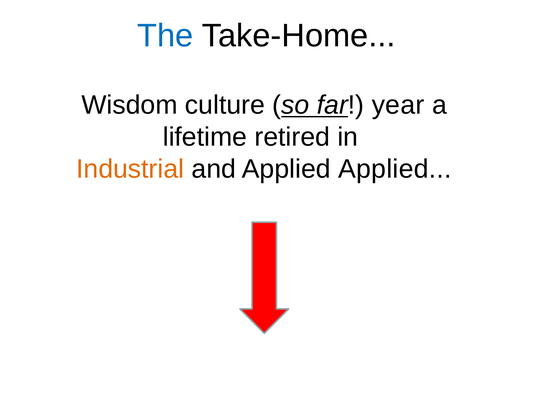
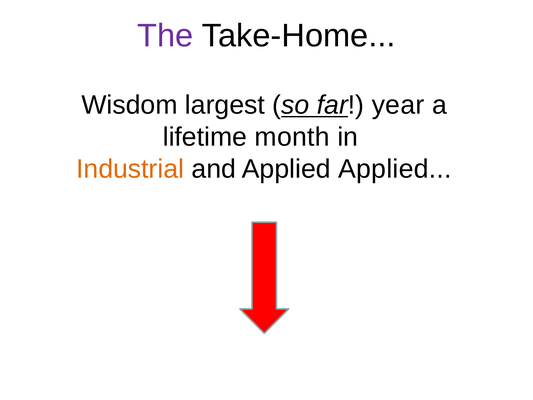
The colour: blue -> purple
culture: culture -> largest
retired: retired -> month
